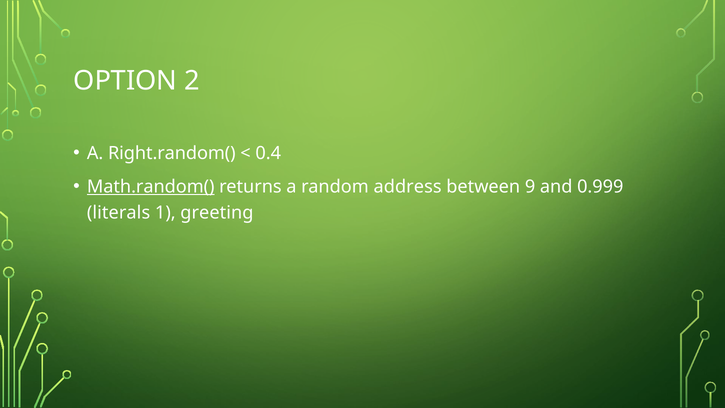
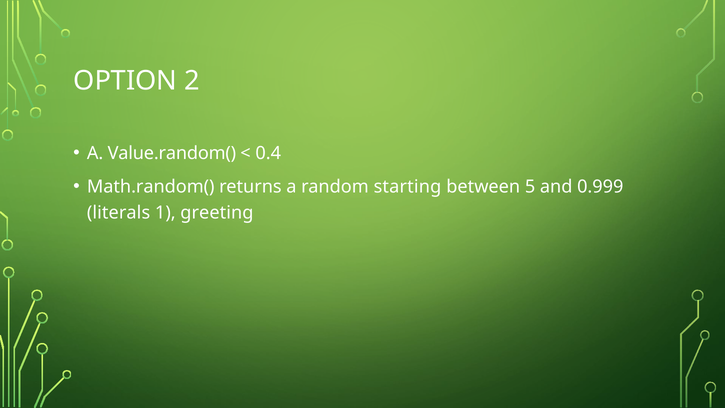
Right.random(: Right.random( -> Value.random(
Math.random( underline: present -> none
address: address -> starting
9: 9 -> 5
